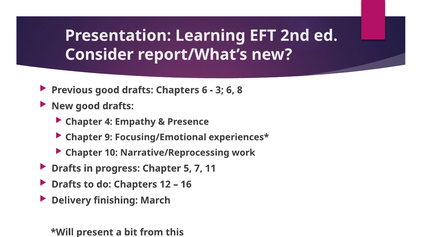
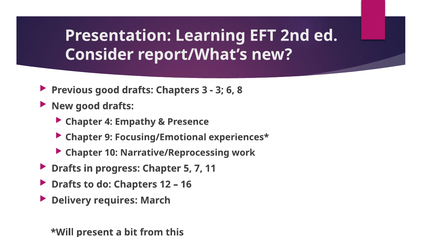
Chapters 6: 6 -> 3
finishing: finishing -> requires
